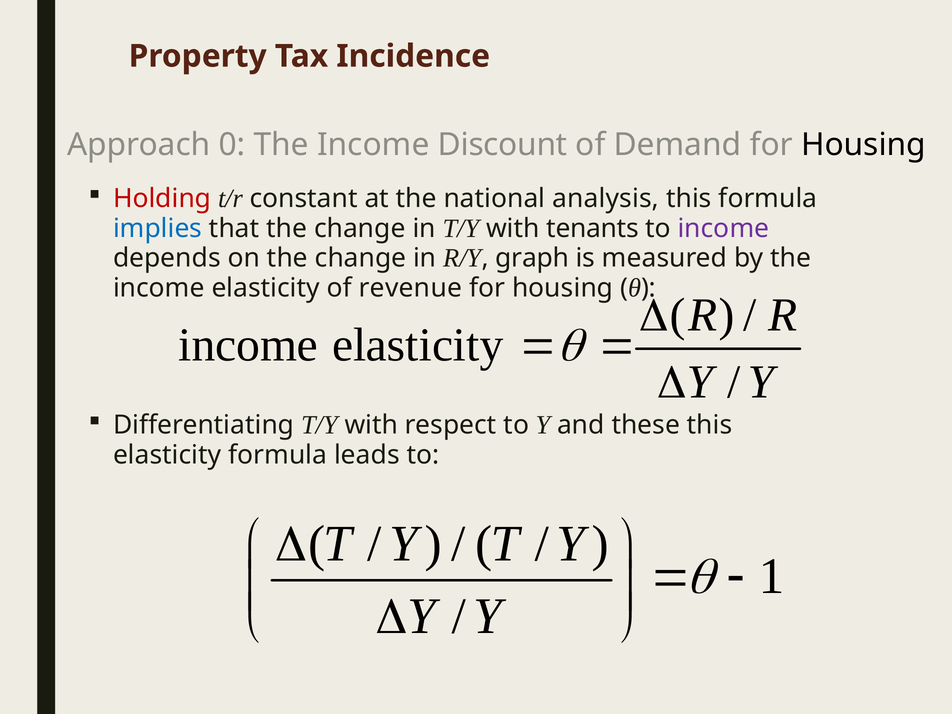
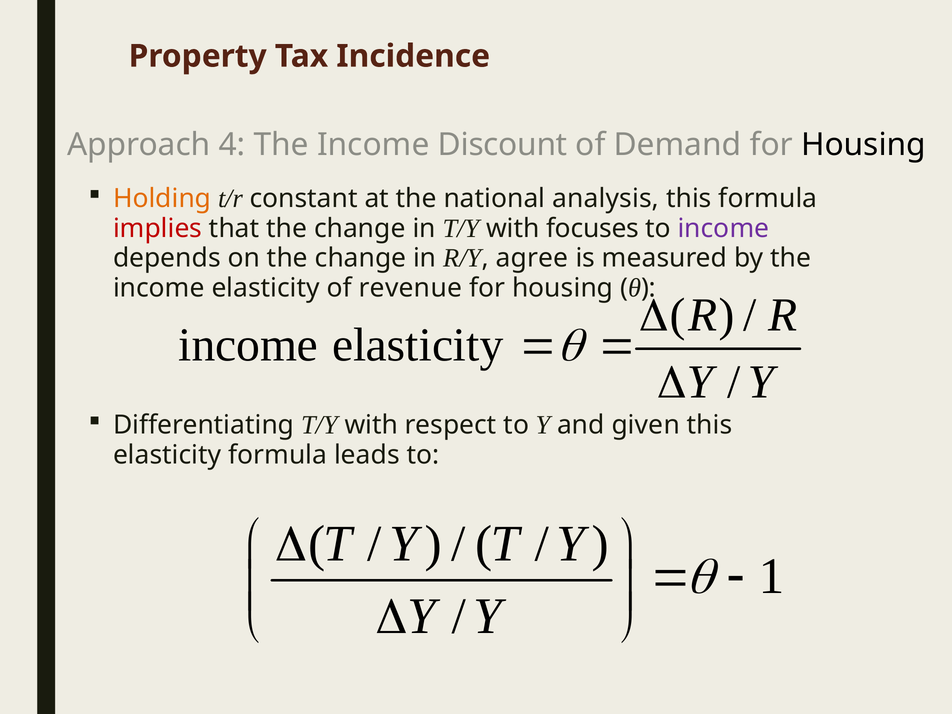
0: 0 -> 4
Holding colour: red -> orange
implies colour: blue -> red
tenants: tenants -> focuses
graph: graph -> agree
these: these -> given
